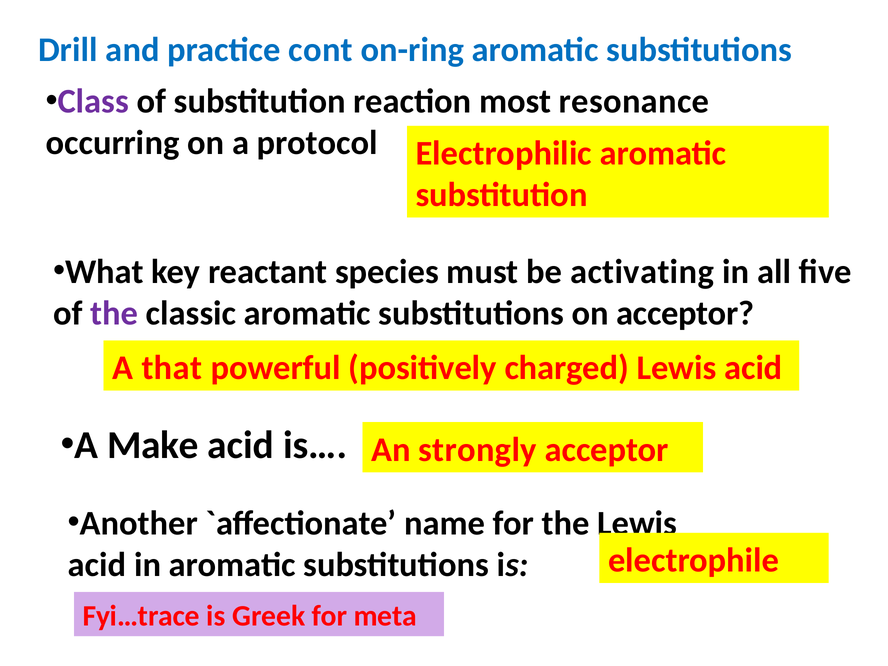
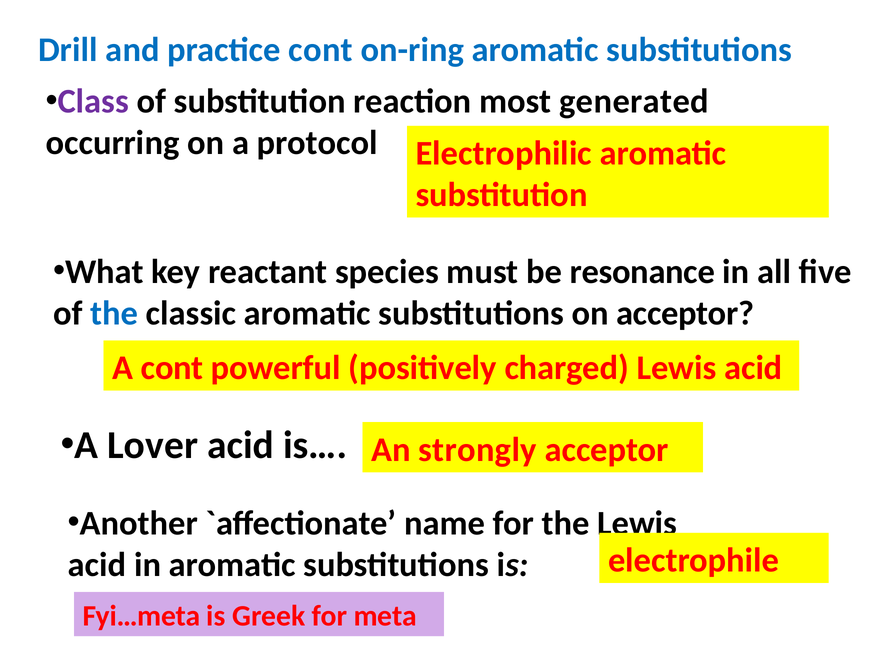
resonance: resonance -> generated
activating: activating -> resonance
the at (114, 313) colour: purple -> blue
A that: that -> cont
Make: Make -> Lover
Fyi…trace: Fyi…trace -> Fyi…meta
